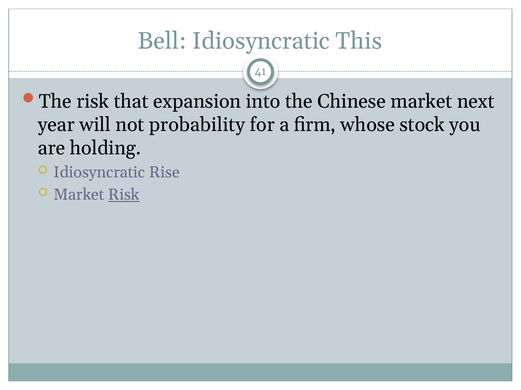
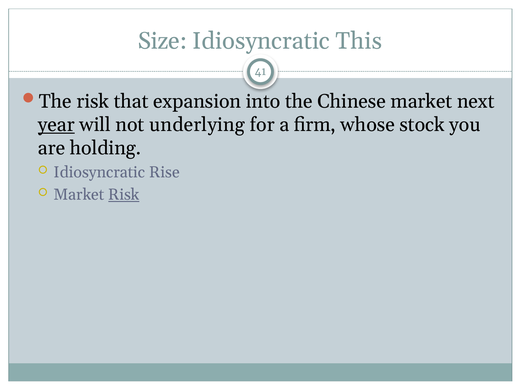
Bell: Bell -> Size
year underline: none -> present
probability: probability -> underlying
